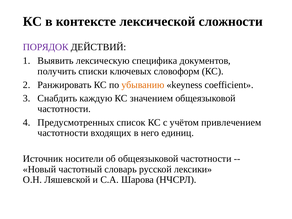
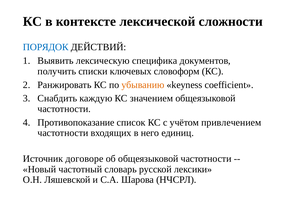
ПОРЯДОК colour: purple -> blue
Предусмотренных: Предусмотренных -> Противопоказание
носители: носители -> договоре
